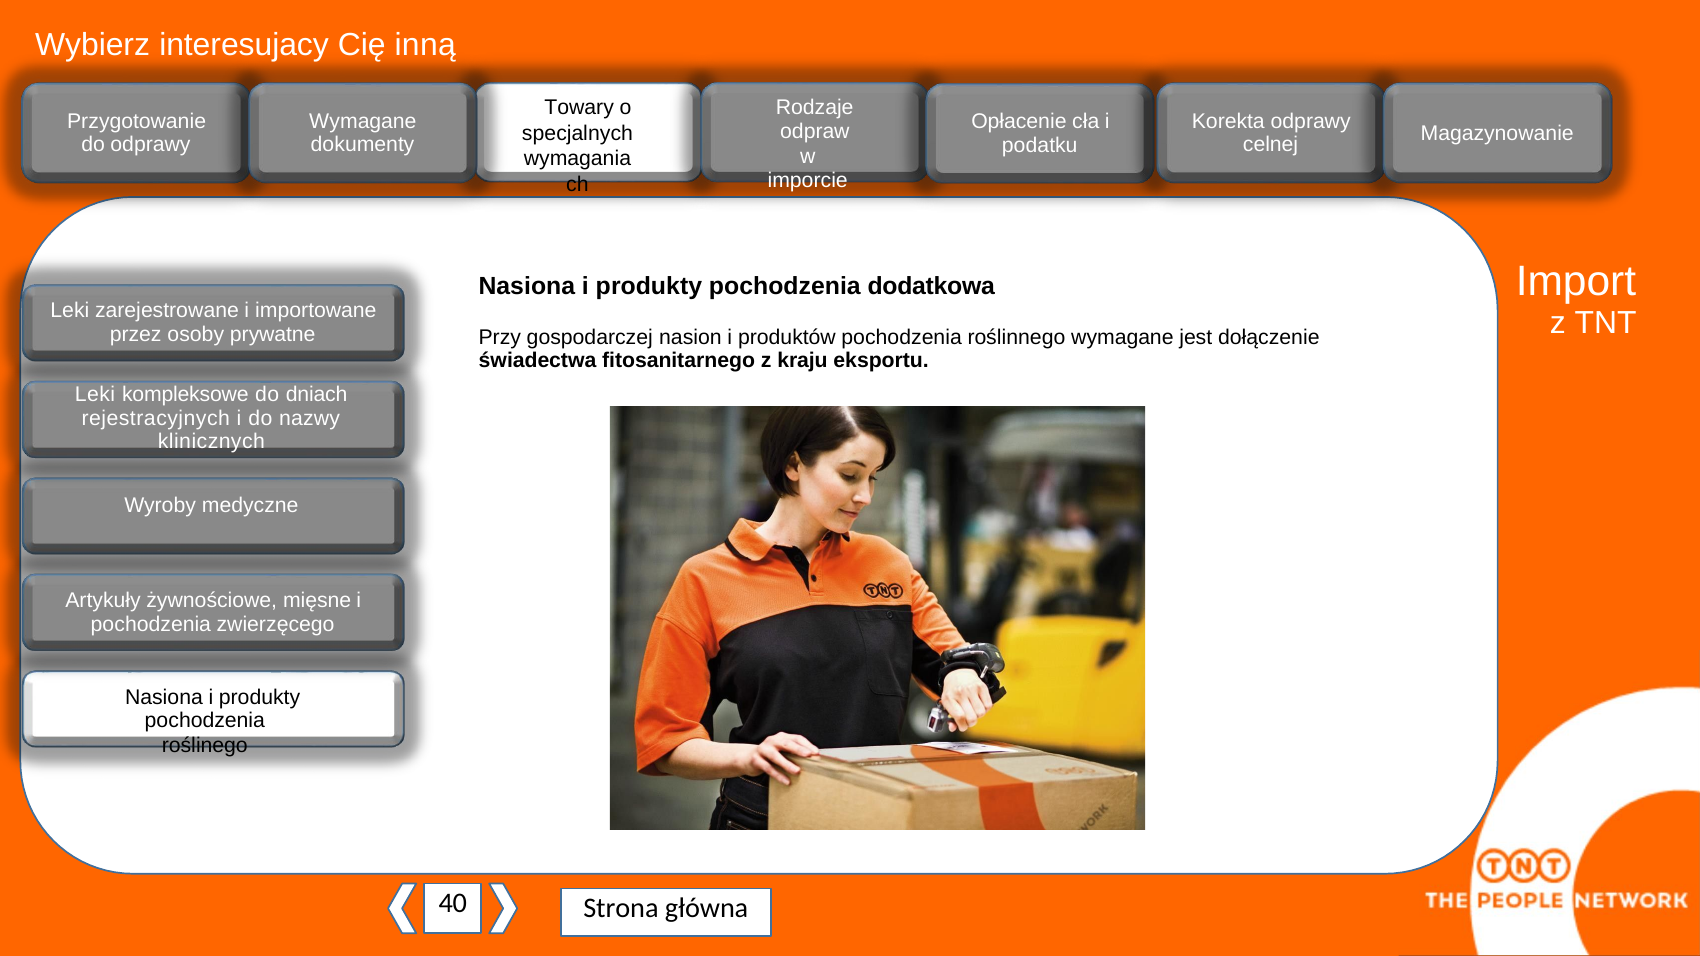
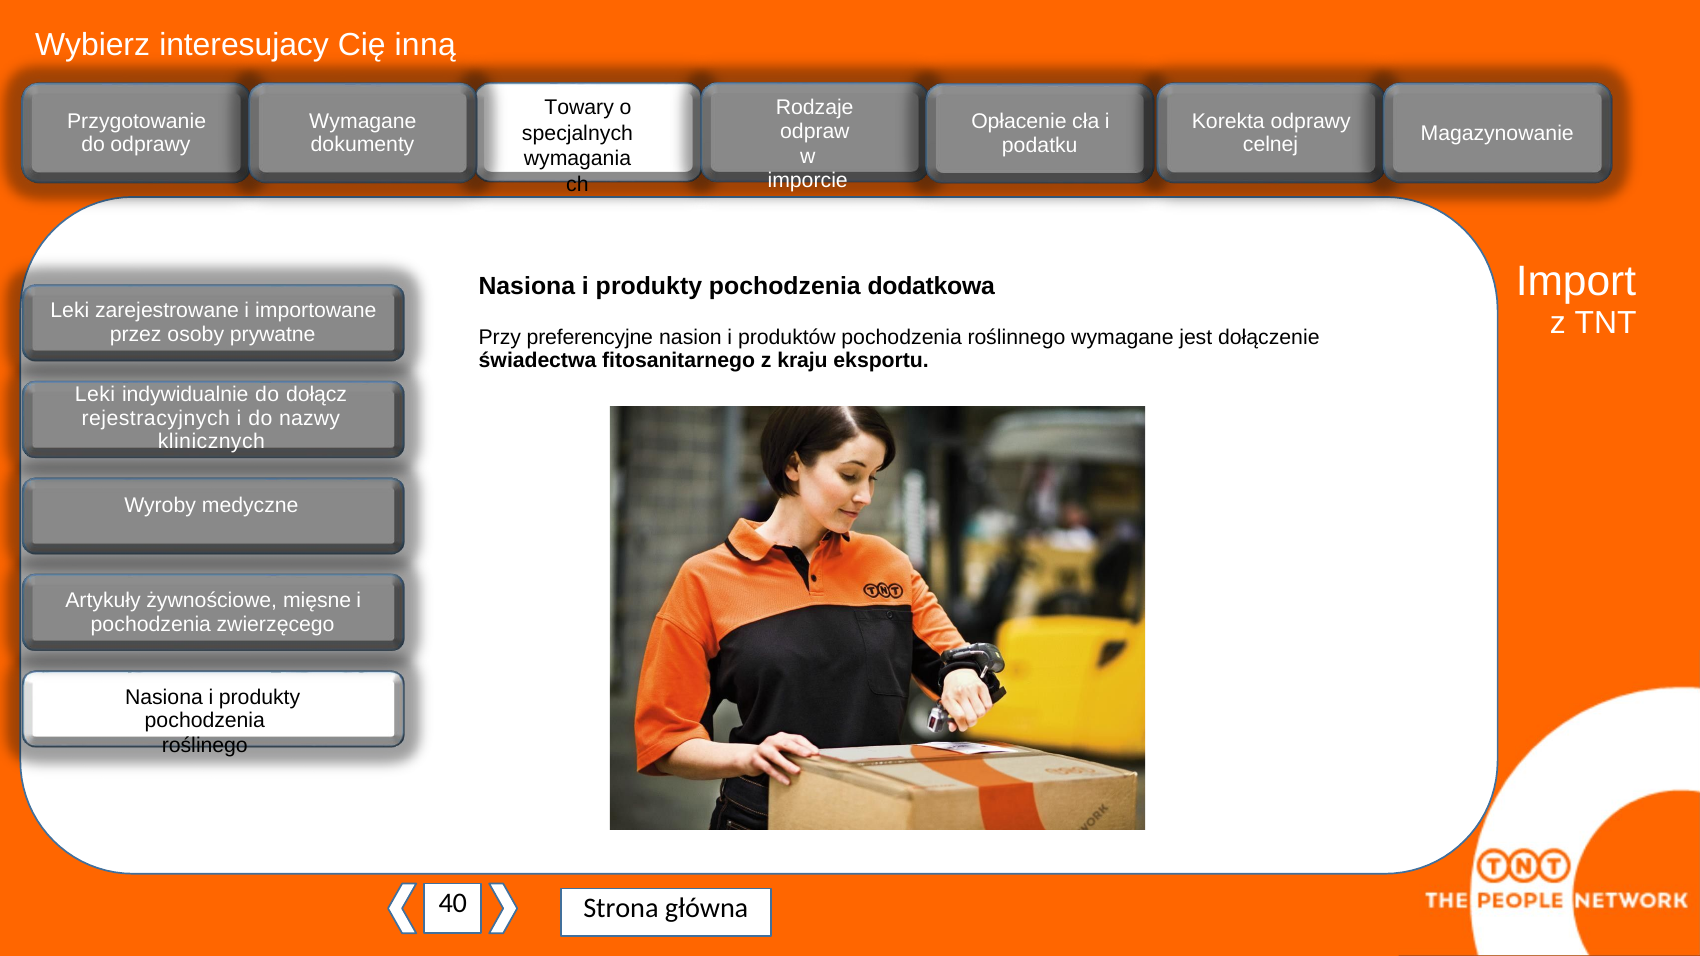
gospodarczej: gospodarczej -> preferencyjne
kompleksowe: kompleksowe -> indywidualnie
dniach: dniach -> dołącz
